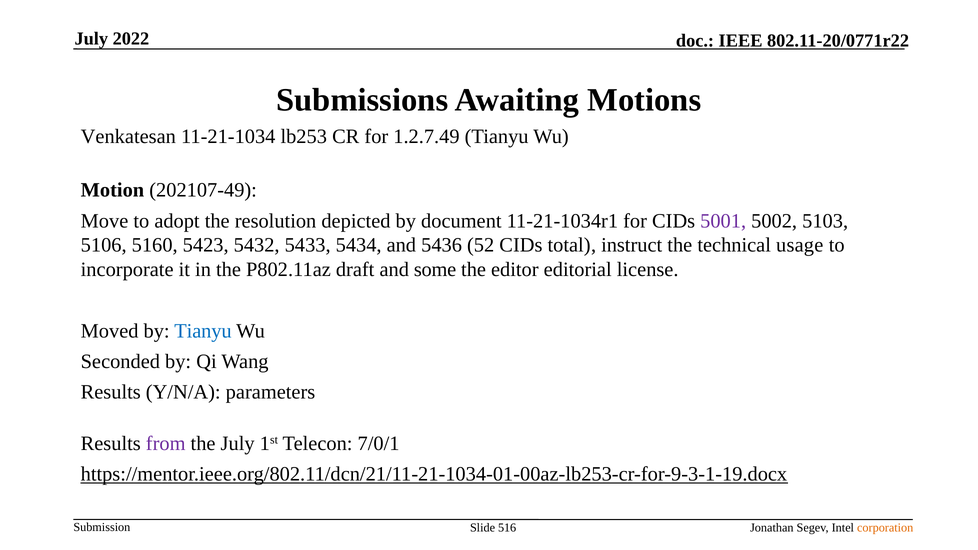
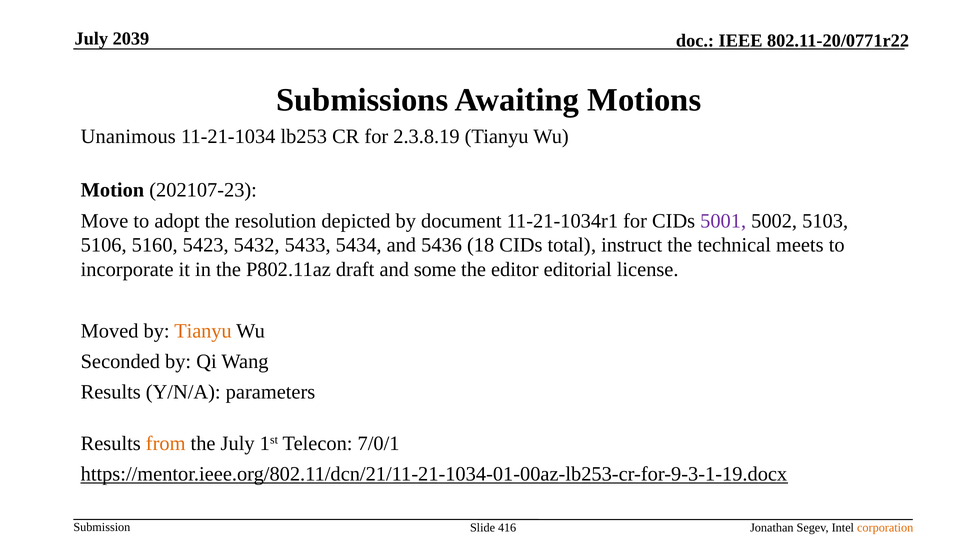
2022: 2022 -> 2039
Venkatesan: Venkatesan -> Unanimous
1.2.7.49: 1.2.7.49 -> 2.3.8.19
202107-49: 202107-49 -> 202107-23
52: 52 -> 18
usage: usage -> meets
Tianyu at (203, 331) colour: blue -> orange
from colour: purple -> orange
516: 516 -> 416
